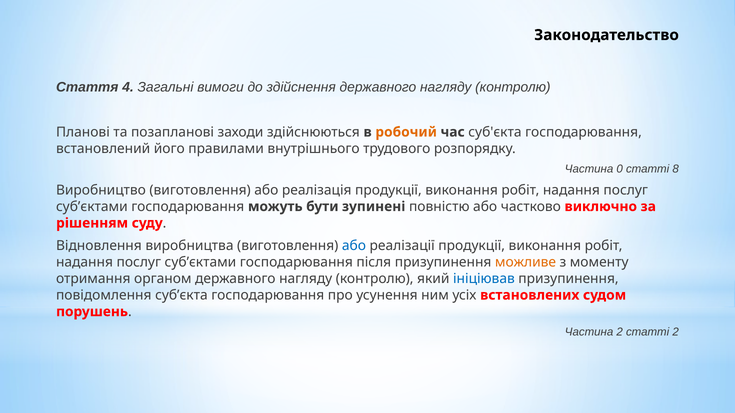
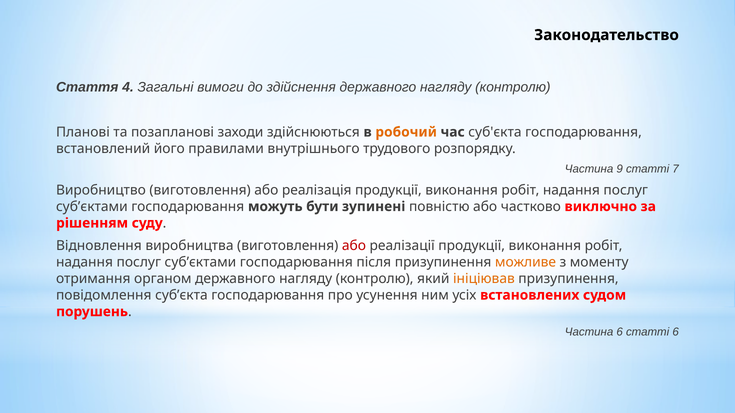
0: 0 -> 9
8: 8 -> 7
або at (354, 246) colour: blue -> red
ініціював colour: blue -> orange
Частина 2: 2 -> 6
статті 2: 2 -> 6
